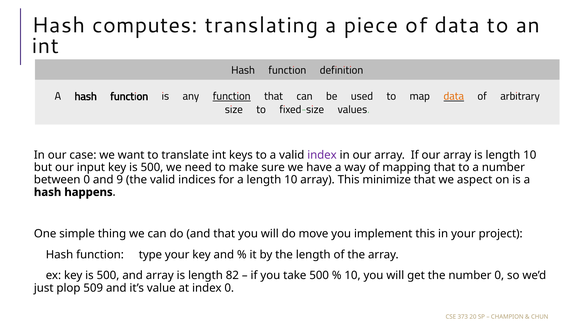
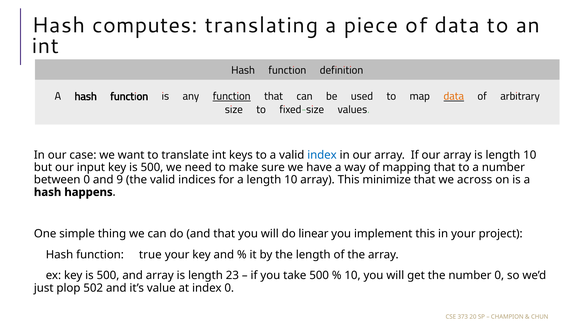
index at (322, 155) colour: purple -> blue
aspect: aspect -> across
move: move -> linear
type: type -> true
82: 82 -> 23
509: 509 -> 502
